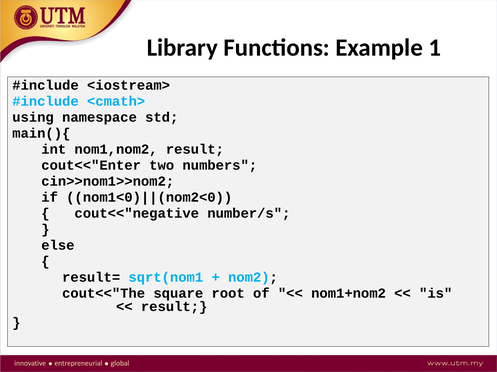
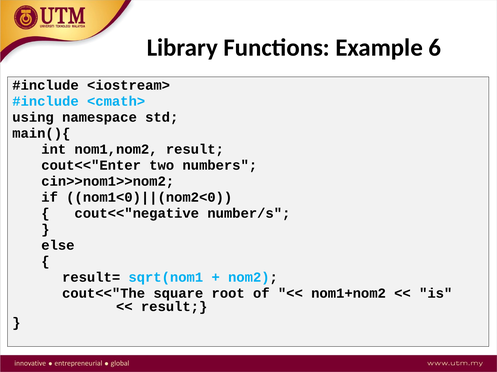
1: 1 -> 6
